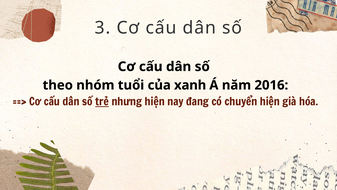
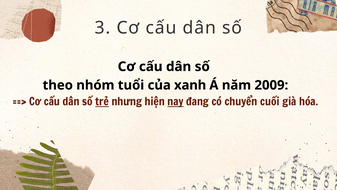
2016: 2016 -> 2009
nay underline: none -> present
chuyển hiện: hiện -> cuối
